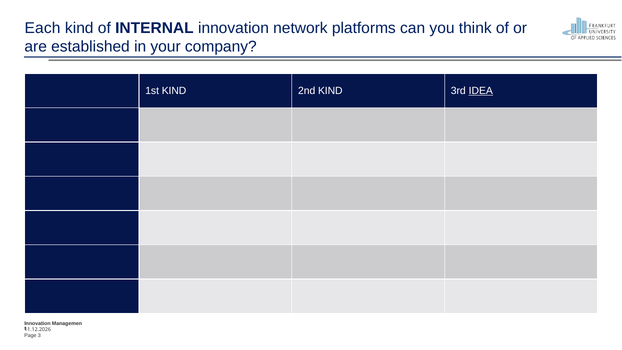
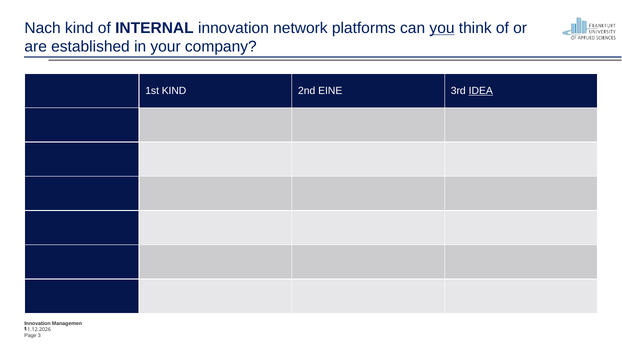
Each: Each -> Nach
you underline: none -> present
2nd KIND: KIND -> EINE
